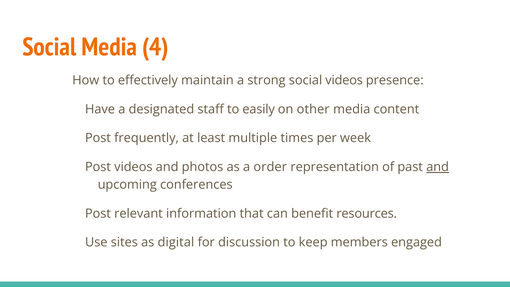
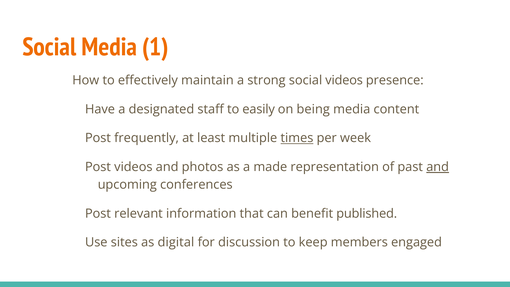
4: 4 -> 1
other: other -> being
times underline: none -> present
order: order -> made
resources: resources -> published
